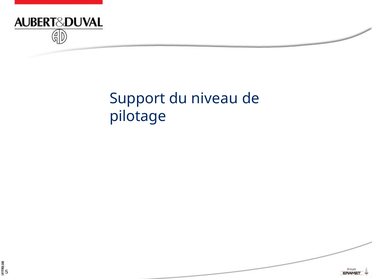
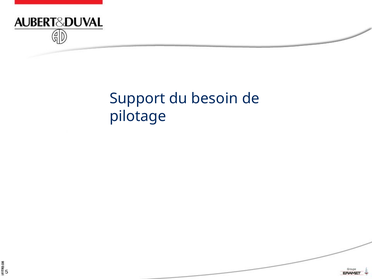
niveau: niveau -> besoin
